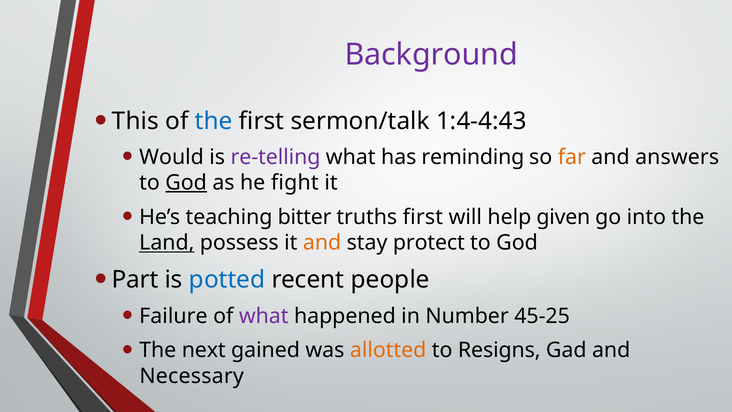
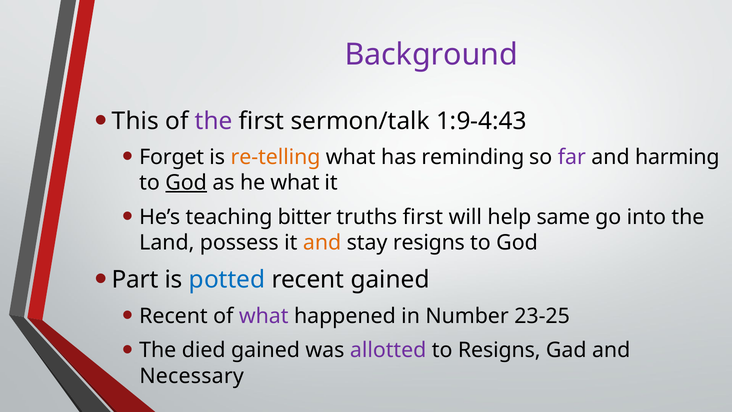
the at (214, 121) colour: blue -> purple
1:4-4:43: 1:4-4:43 -> 1:9-4:43
Would: Would -> Forget
re-telling colour: purple -> orange
far colour: orange -> purple
answers: answers -> harming
he fight: fight -> what
given: given -> same
Land underline: present -> none
stay protect: protect -> resigns
recent people: people -> gained
Failure at (173, 316): Failure -> Recent
45-25: 45-25 -> 23-25
next: next -> died
allotted colour: orange -> purple
